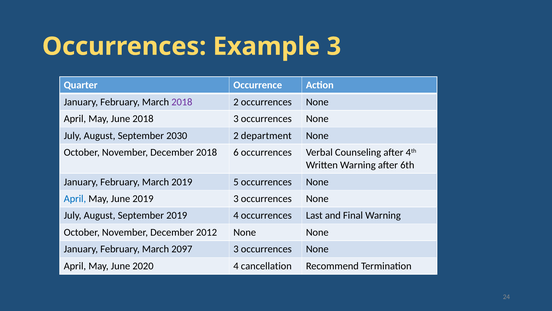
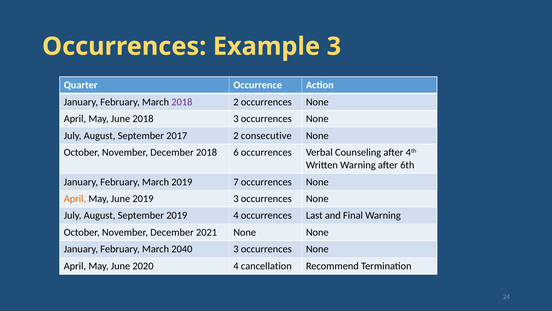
2030: 2030 -> 2017
department: department -> consecutive
5: 5 -> 7
April at (75, 198) colour: blue -> orange
2012: 2012 -> 2021
2097: 2097 -> 2040
